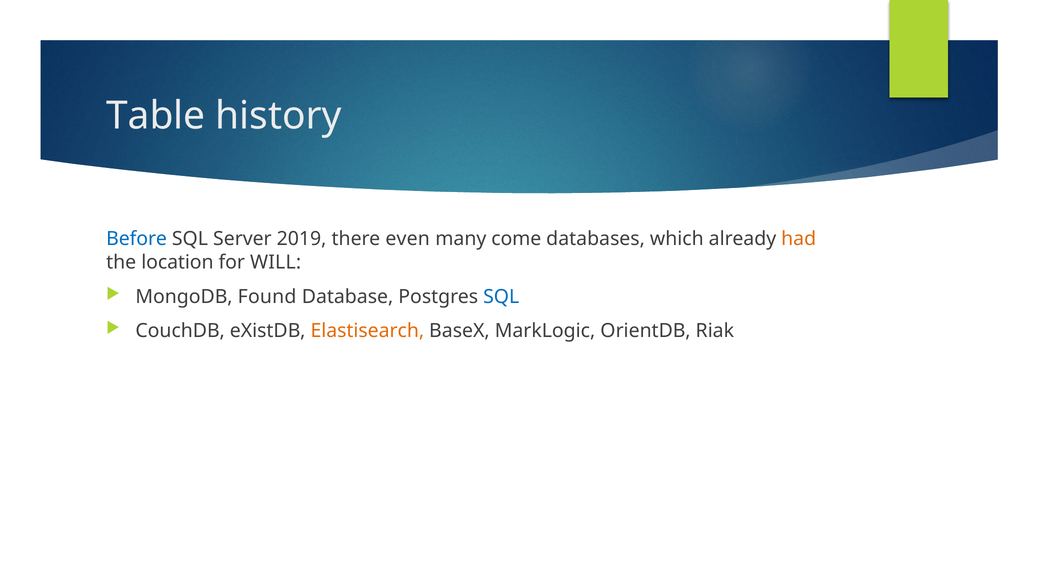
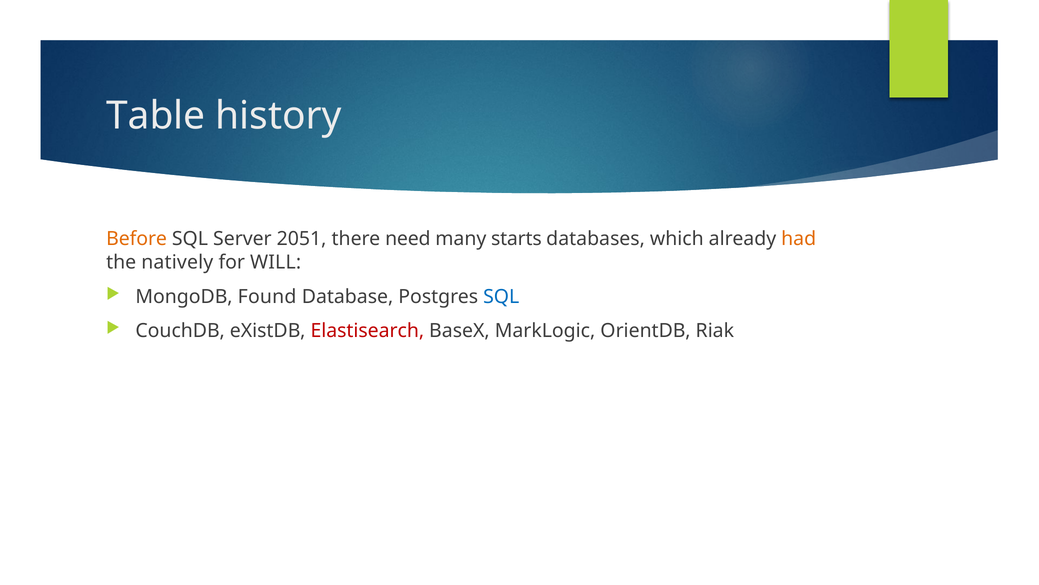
Before colour: blue -> orange
2019: 2019 -> 2051
even: even -> need
come: come -> starts
location: location -> natively
Elastisearch colour: orange -> red
